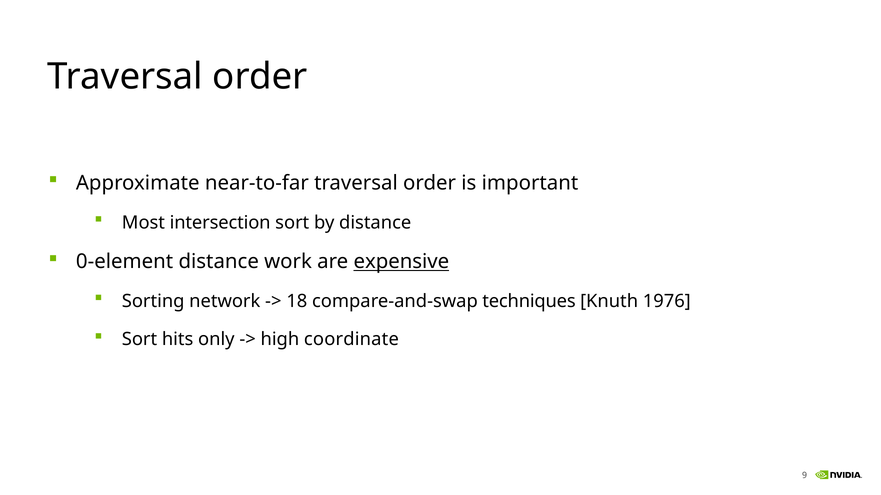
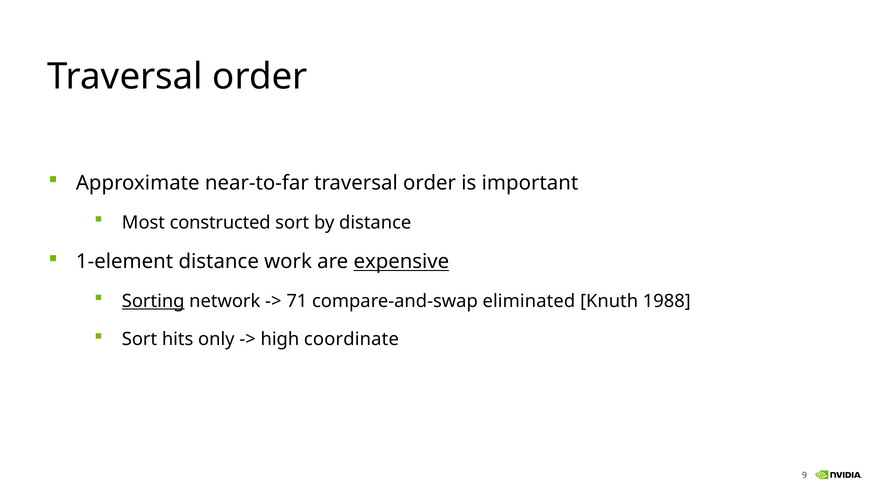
intersection: intersection -> constructed
0-element: 0-element -> 1-element
Sorting underline: none -> present
18: 18 -> 71
techniques: techniques -> eliminated
1976: 1976 -> 1988
